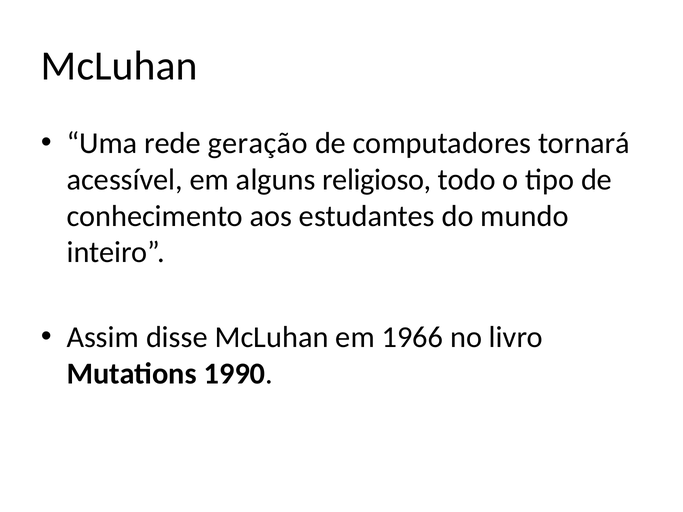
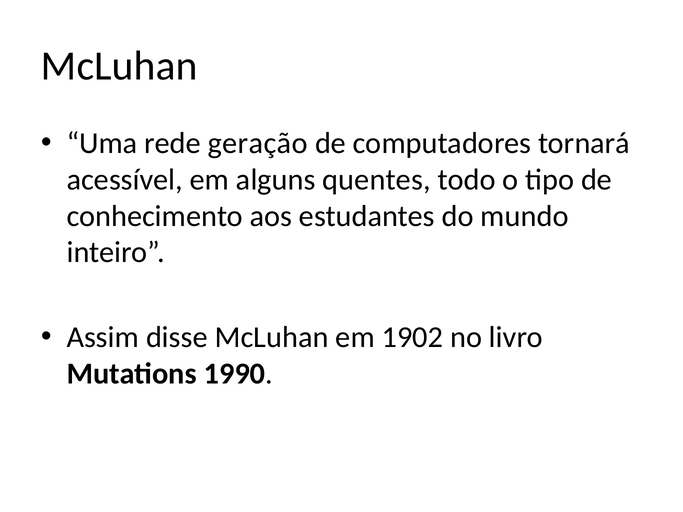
religioso: religioso -> quentes
1966: 1966 -> 1902
